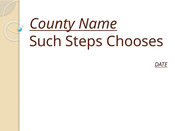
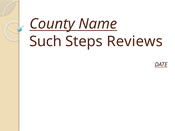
Chooses: Chooses -> Reviews
